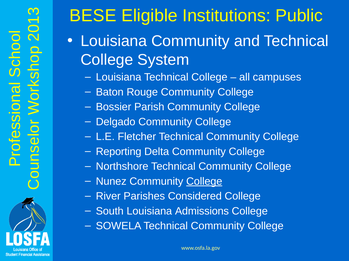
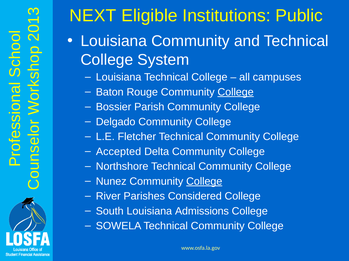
BESE: BESE -> NEXT
College at (236, 92) underline: none -> present
Reporting: Reporting -> Accepted
